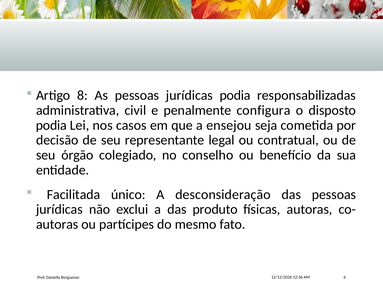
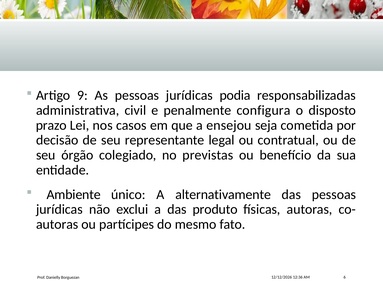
8: 8 -> 9
podia at (51, 125): podia -> prazo
conselho: conselho -> previstas
Facilitada: Facilitada -> Ambiente
desconsideração: desconsideração -> alternativamente
